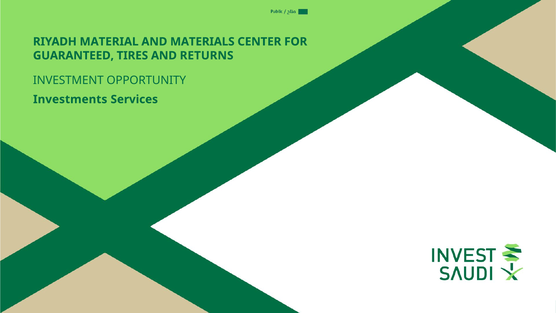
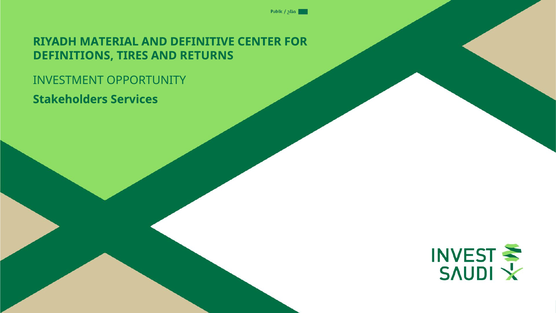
MATERIALS: MATERIALS -> DEFINITIVE
GUARANTEED: GUARANTEED -> DEFINITIONS
Investments: Investments -> Stakeholders
